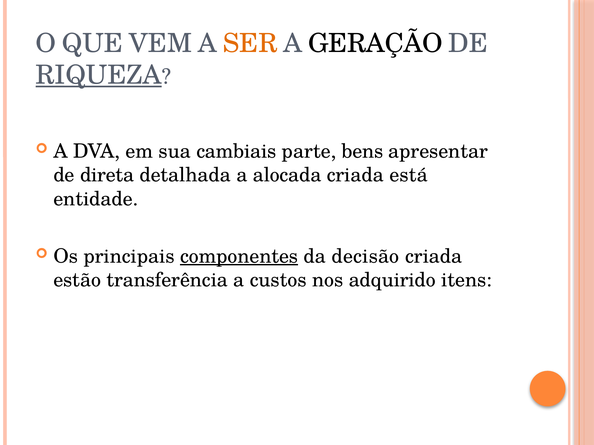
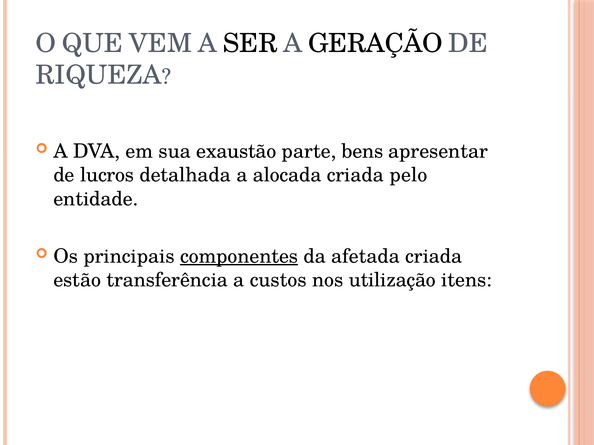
SER colour: orange -> black
RIQUEZA underline: present -> none
cambiais: cambiais -> exaustão
direta: direta -> lucros
está: está -> pelo
decisão: decisão -> afetada
adquirido: adquirido -> utilização
